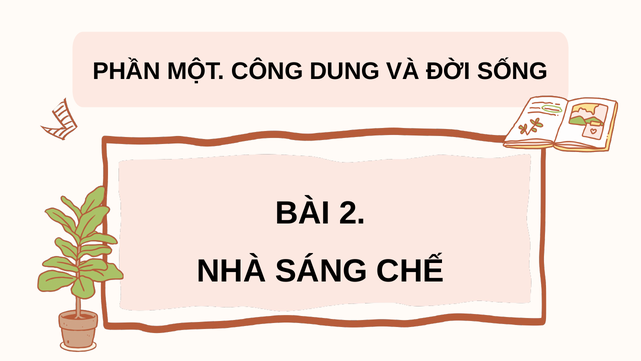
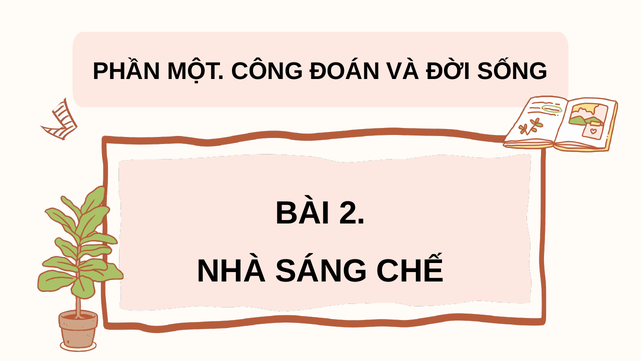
DUNG: DUNG -> ĐOÁN
